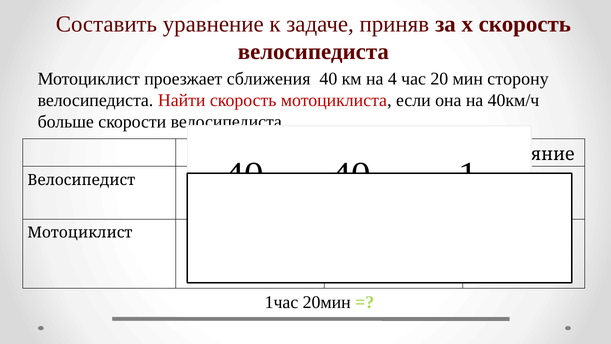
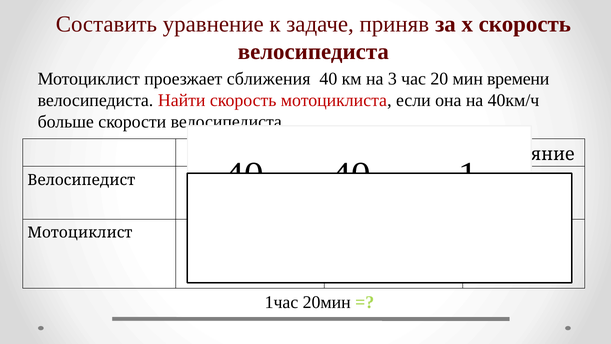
на 4: 4 -> 3
сторону: сторону -> времени
